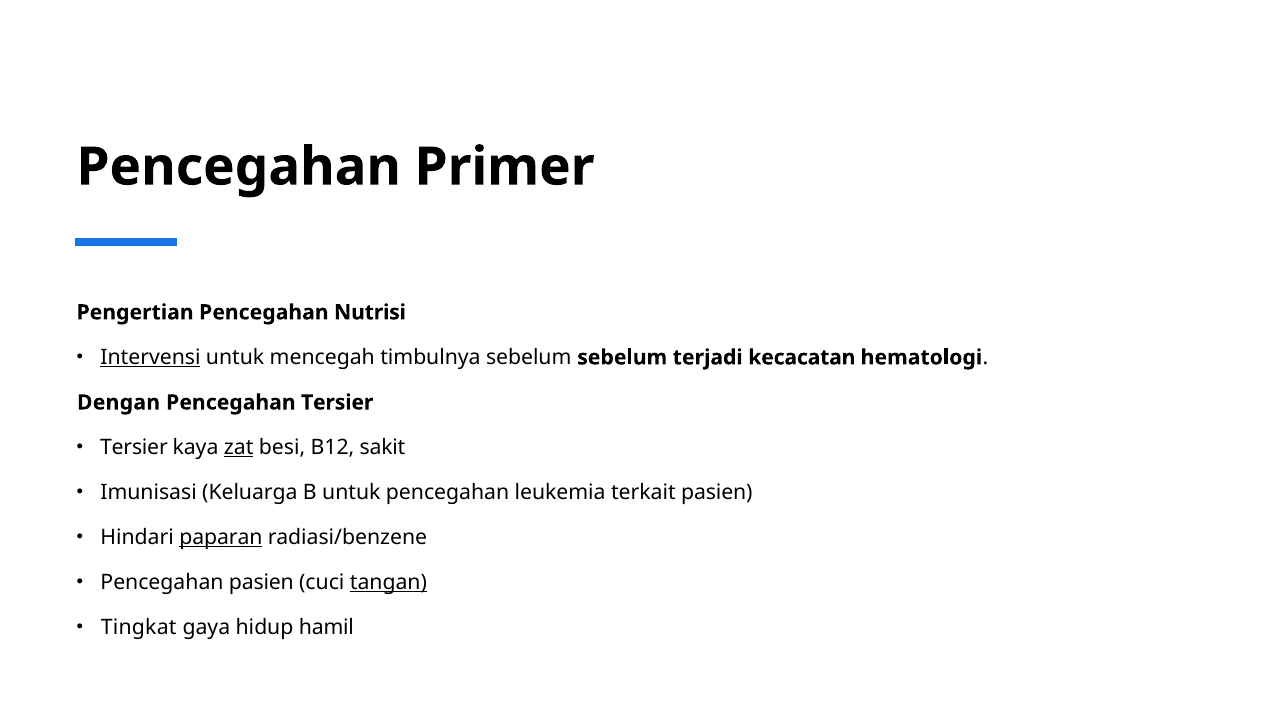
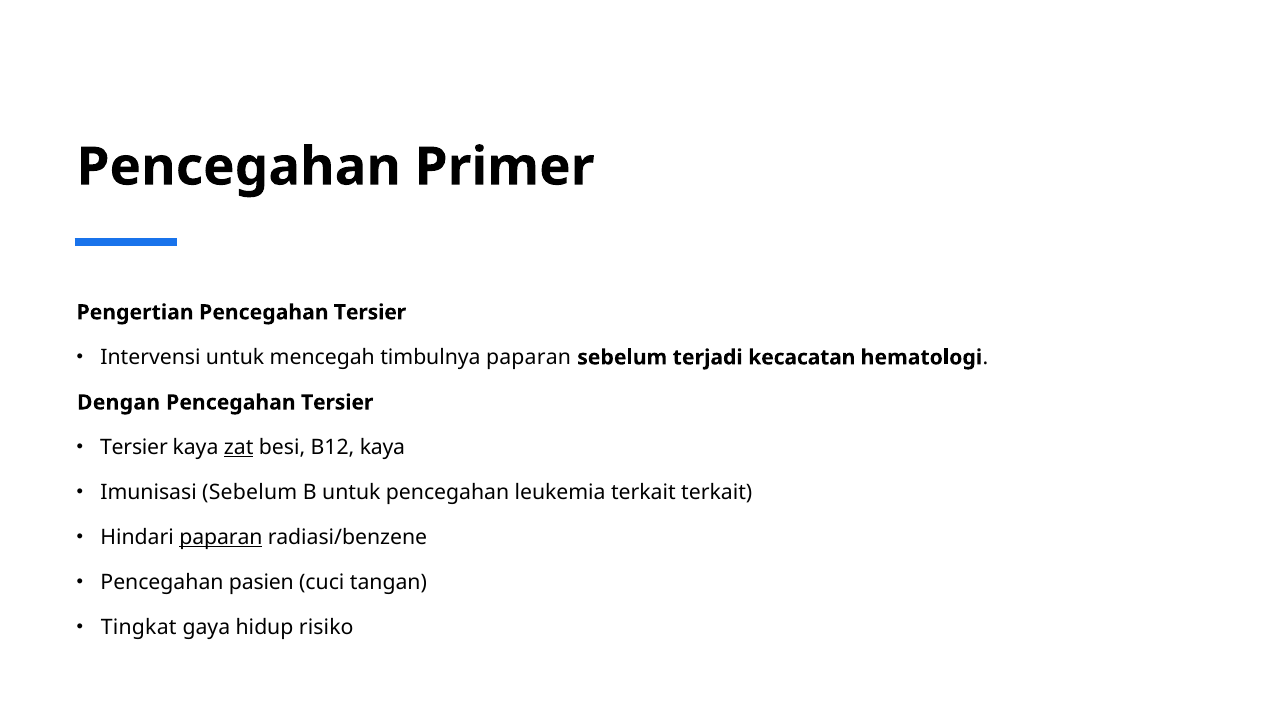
Pengertian Pencegahan Nutrisi: Nutrisi -> Tersier
Intervensi underline: present -> none
timbulnya sebelum: sebelum -> paparan
B12 sakit: sakit -> kaya
Imunisasi Keluarga: Keluarga -> Sebelum
terkait pasien: pasien -> terkait
tangan underline: present -> none
hamil: hamil -> risiko
